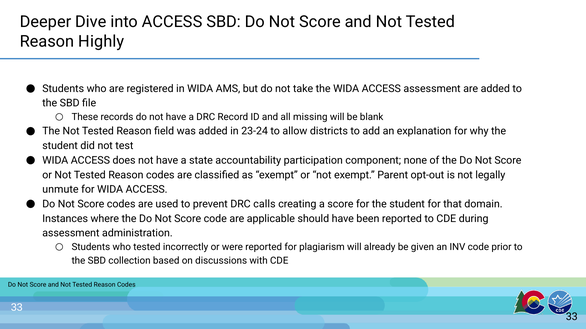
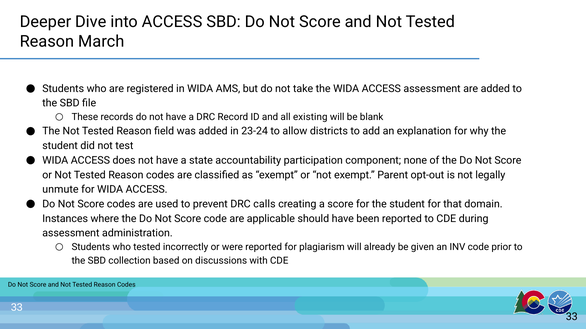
Highly: Highly -> March
missing: missing -> existing
